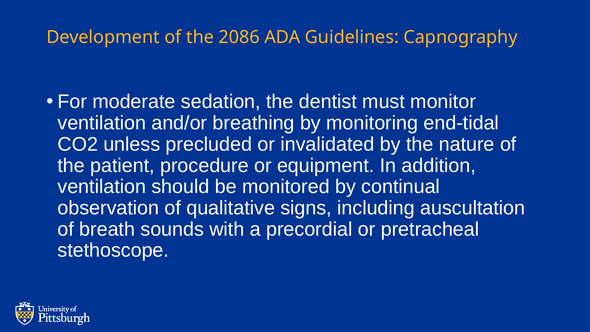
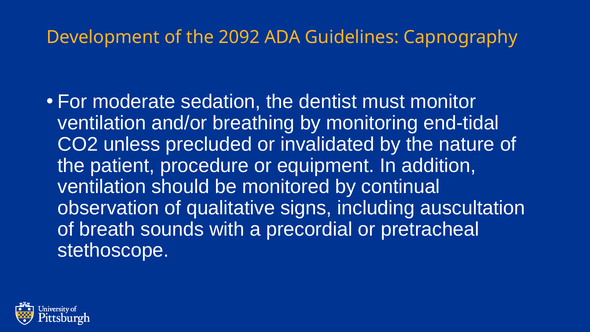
2086: 2086 -> 2092
